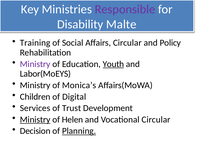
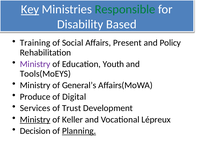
Key underline: none -> present
Responsible colour: purple -> green
Malte: Malte -> Based
Affairs Circular: Circular -> Present
Youth underline: present -> none
Labor(MoEYS: Labor(MoEYS -> Tools(MoEYS
Monica’s: Monica’s -> General’s
Children: Children -> Produce
Helen: Helen -> Keller
Vocational Circular: Circular -> Lépreux
